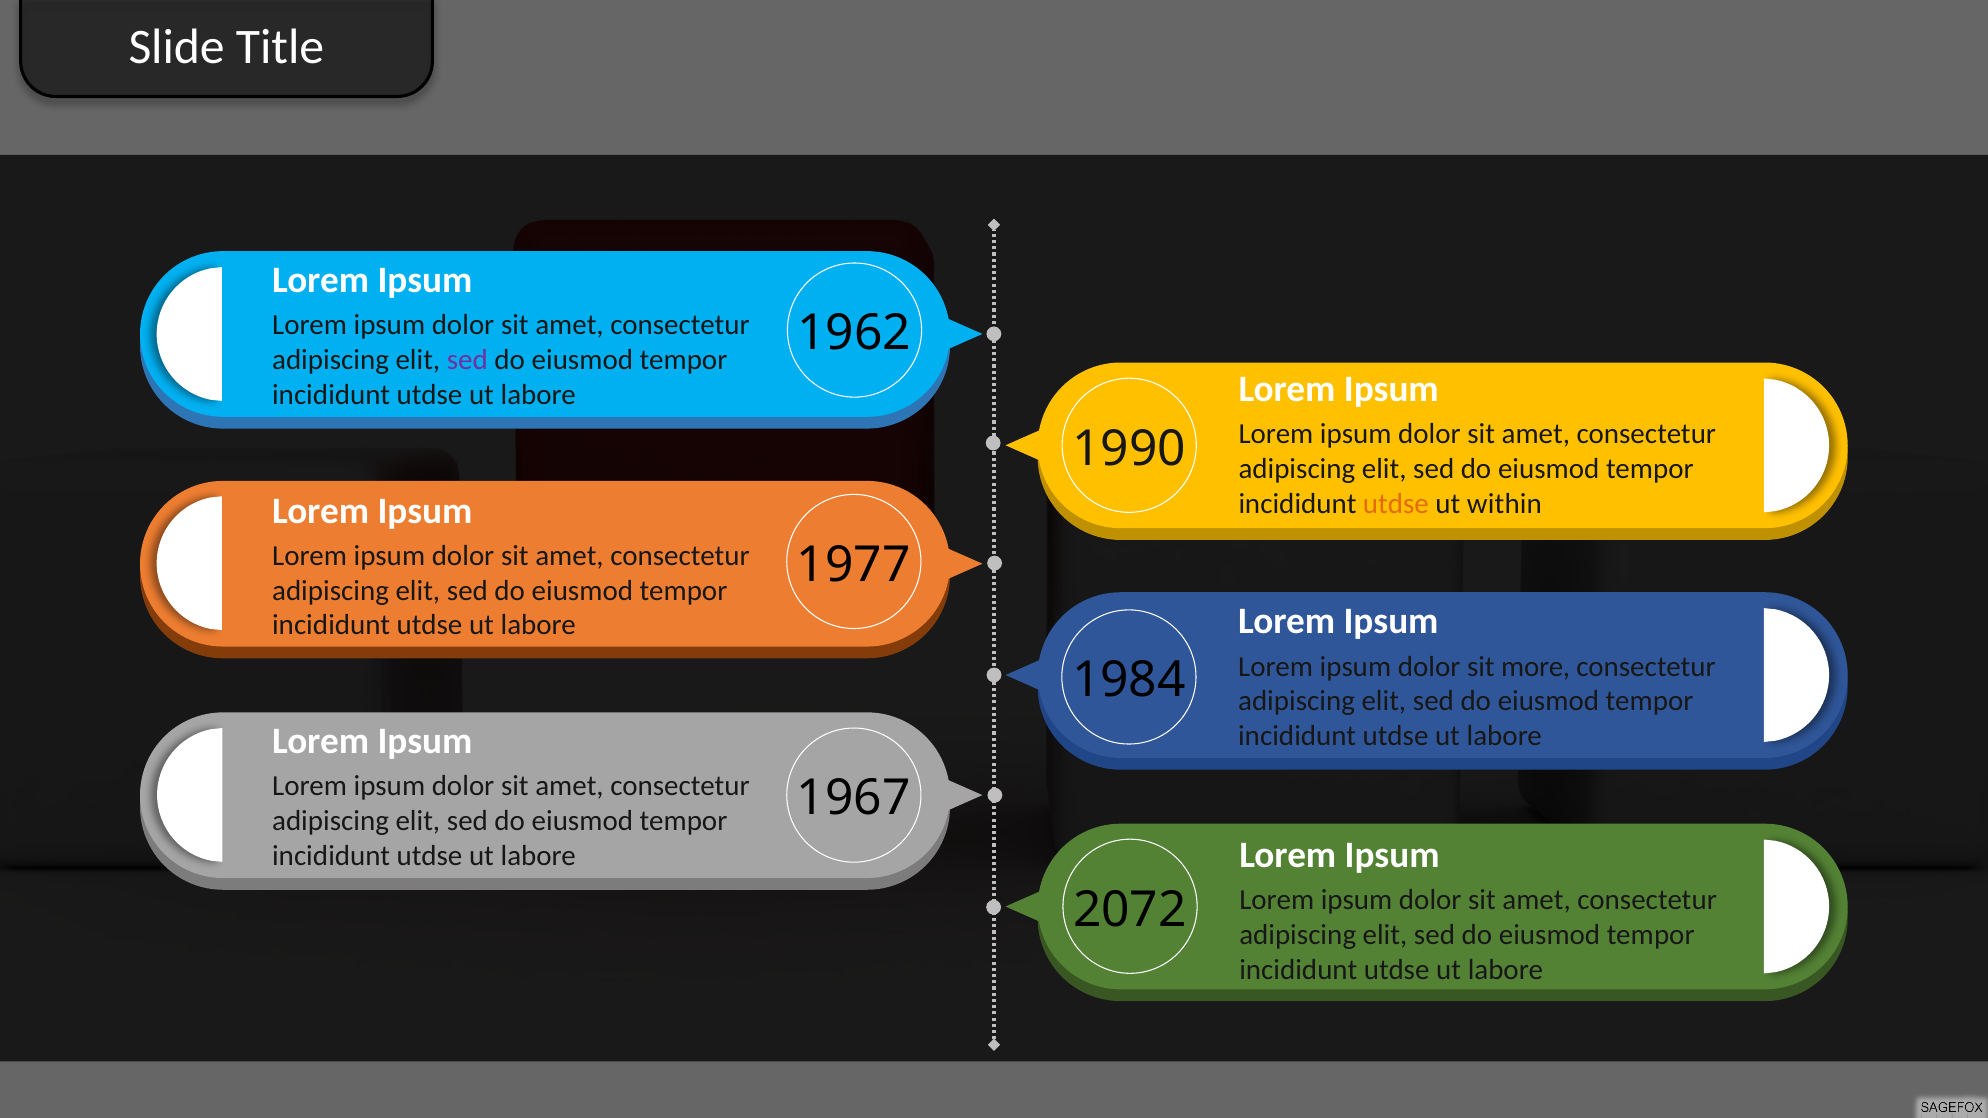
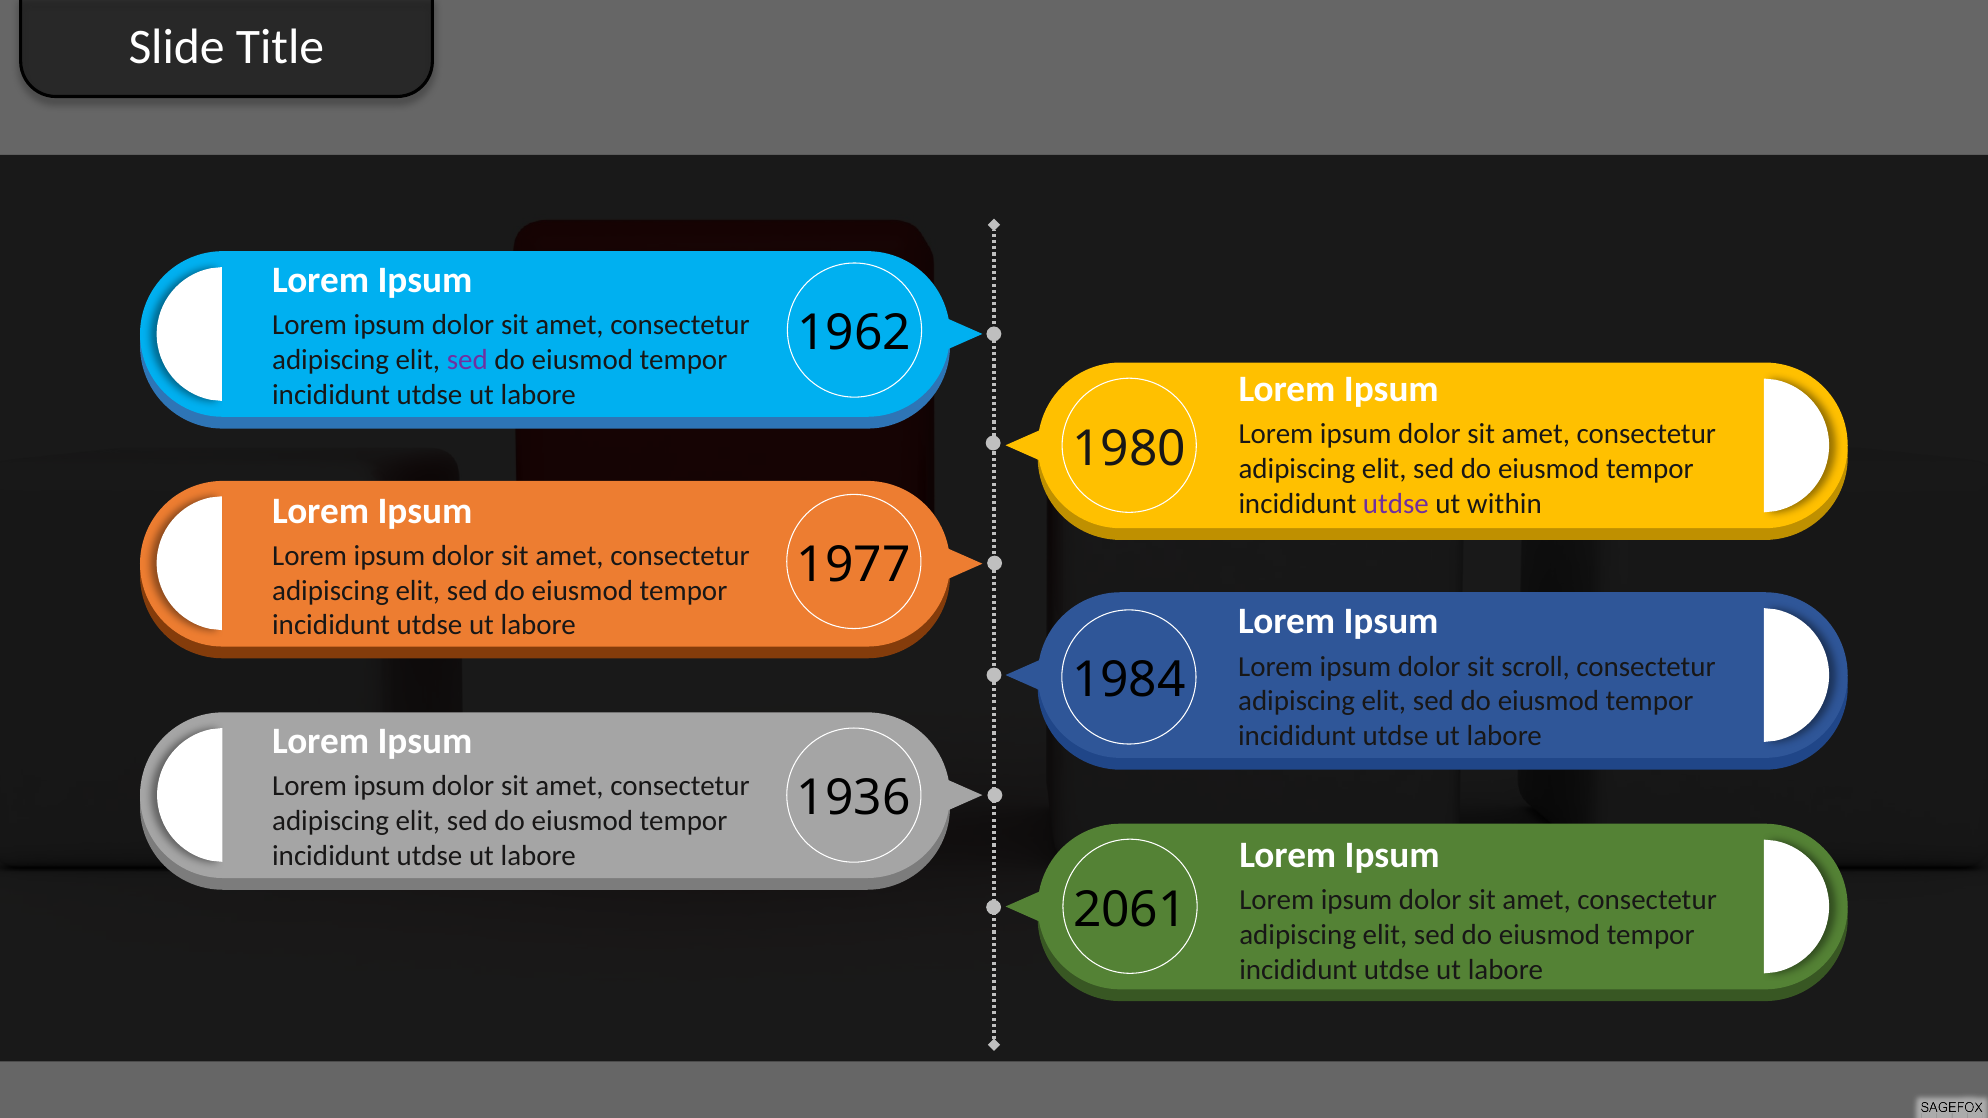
1990: 1990 -> 1980
utdse at (1396, 504) colour: orange -> purple
more: more -> scroll
1967: 1967 -> 1936
2072: 2072 -> 2061
